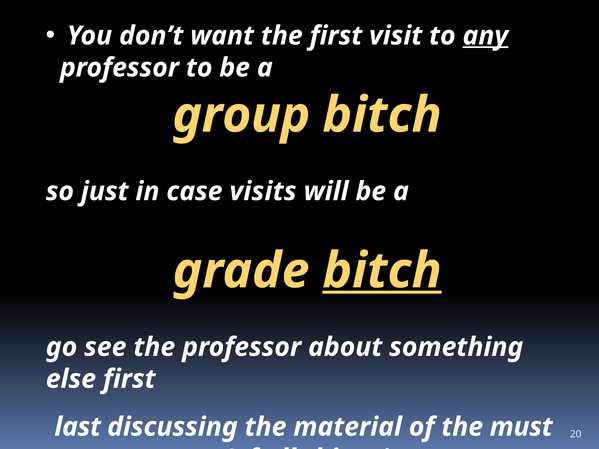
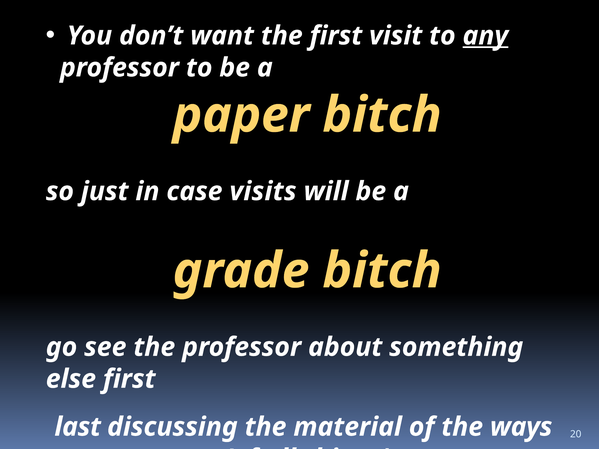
group: group -> paper
bitch at (382, 271) underline: present -> none
must: must -> ways
